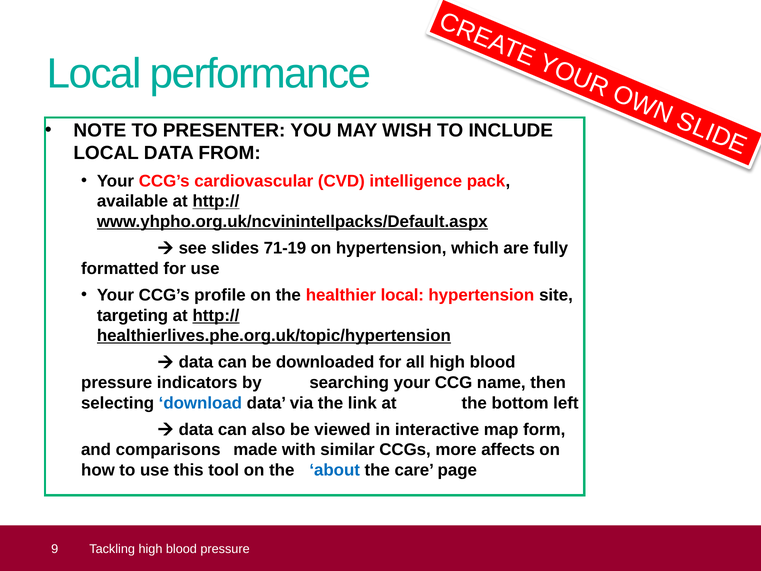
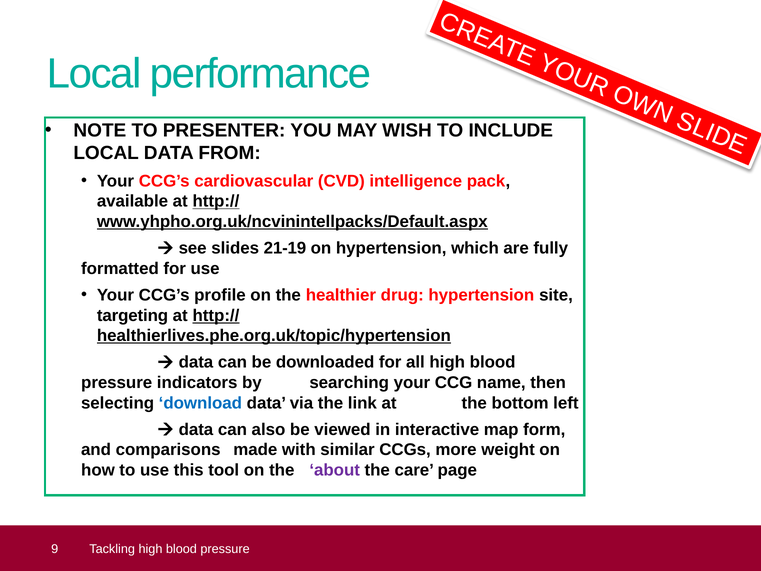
71-19: 71-19 -> 21-19
healthier local: local -> drug
affects: affects -> weight
about colour: blue -> purple
